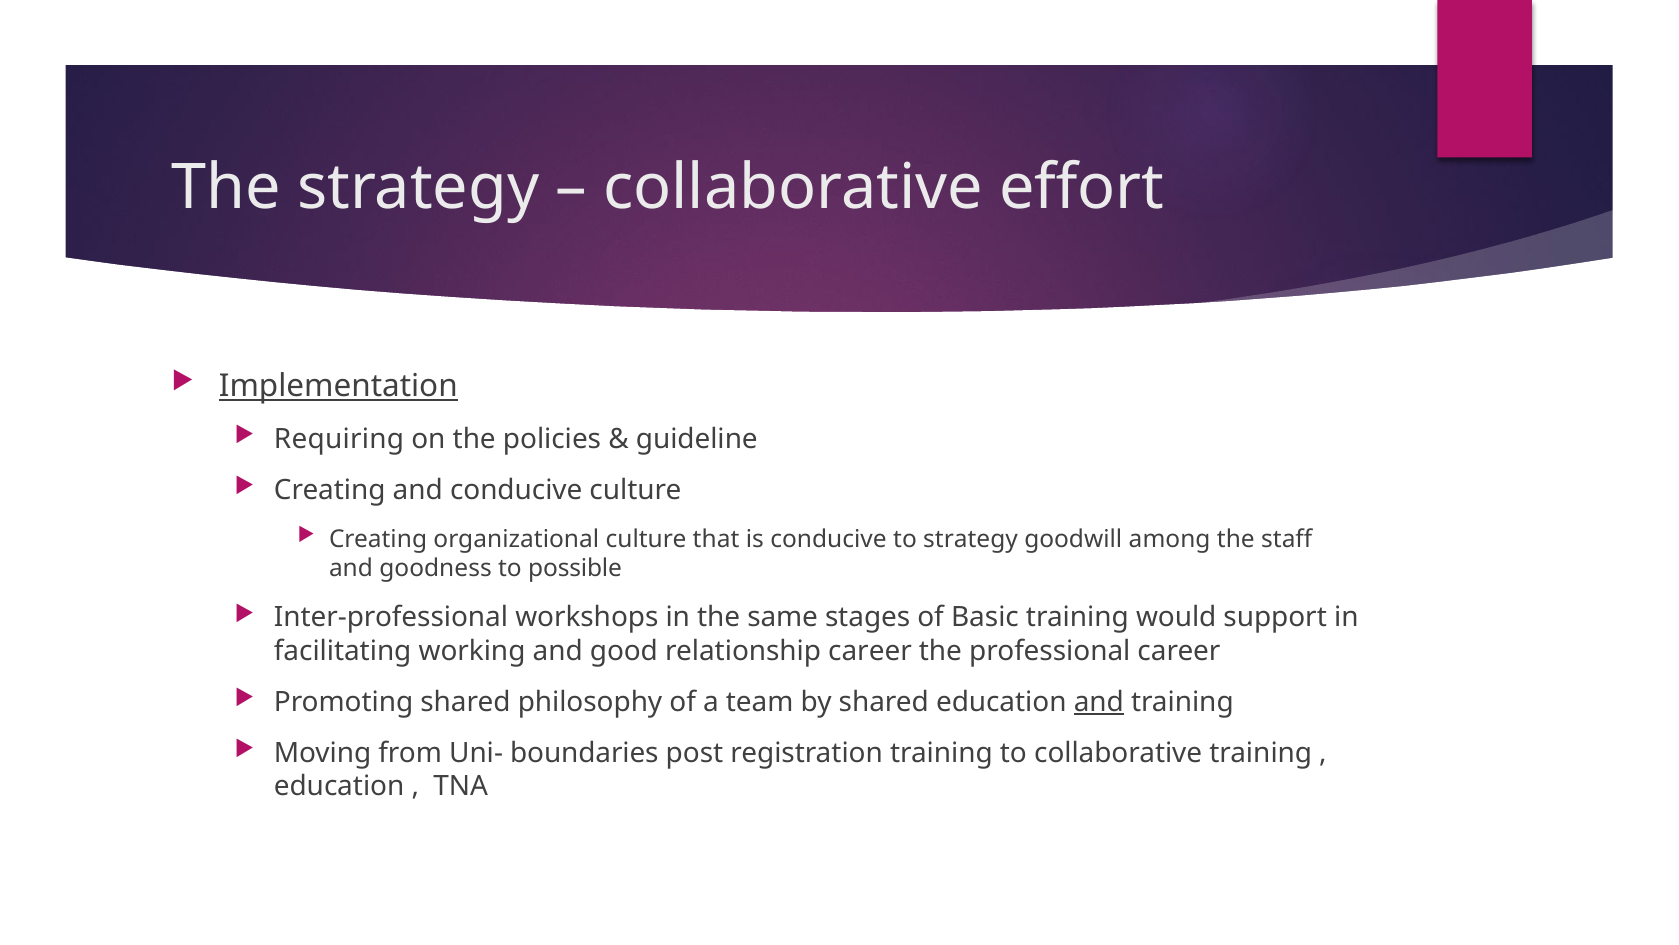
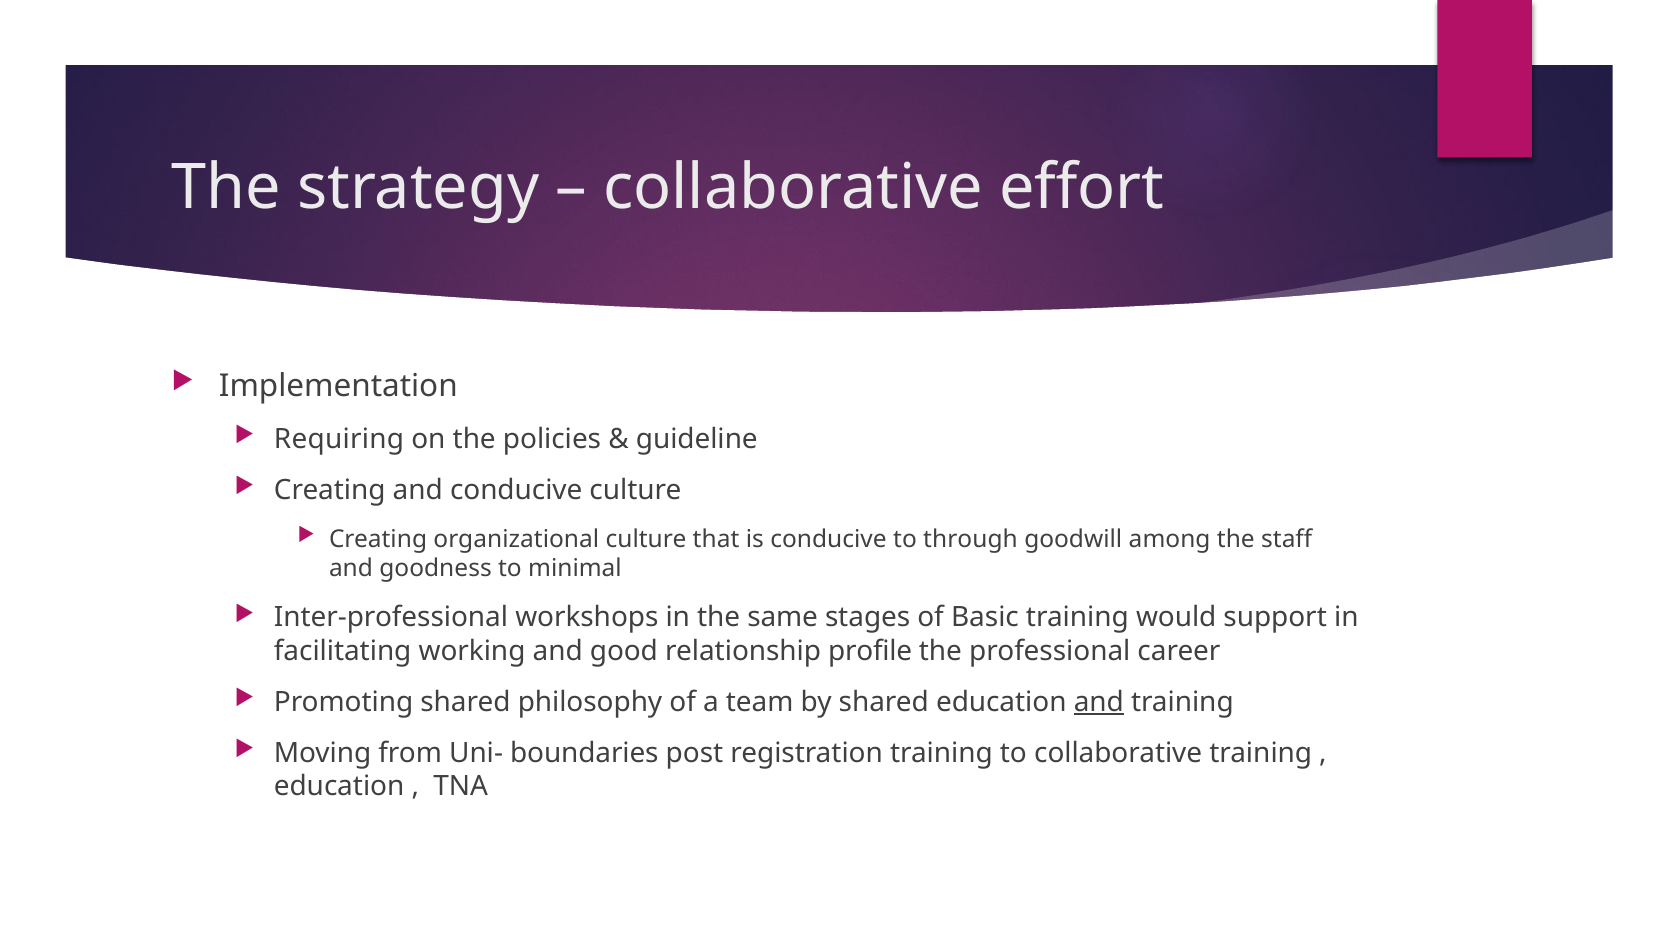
Implementation underline: present -> none
to strategy: strategy -> through
possible: possible -> minimal
relationship career: career -> profile
